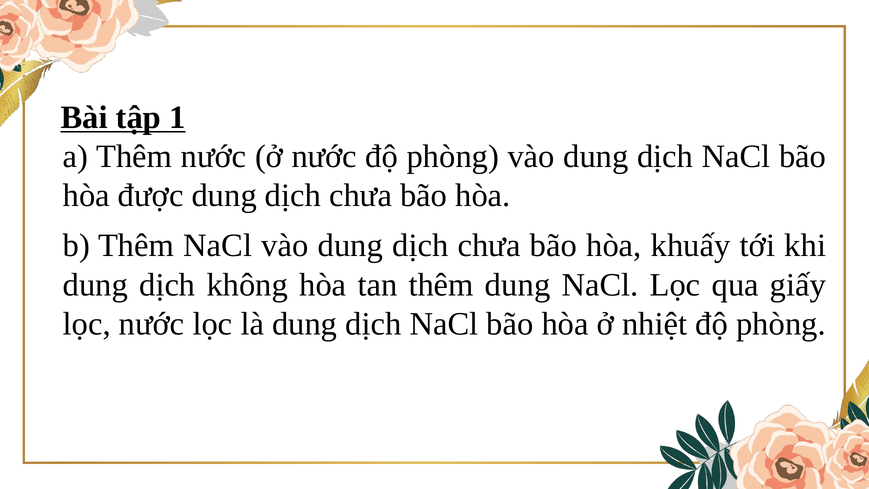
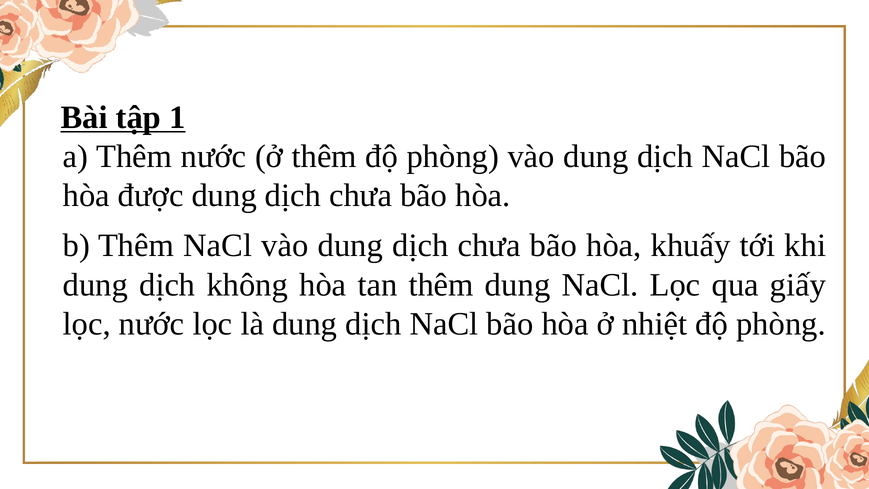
ở nước: nước -> thêm
